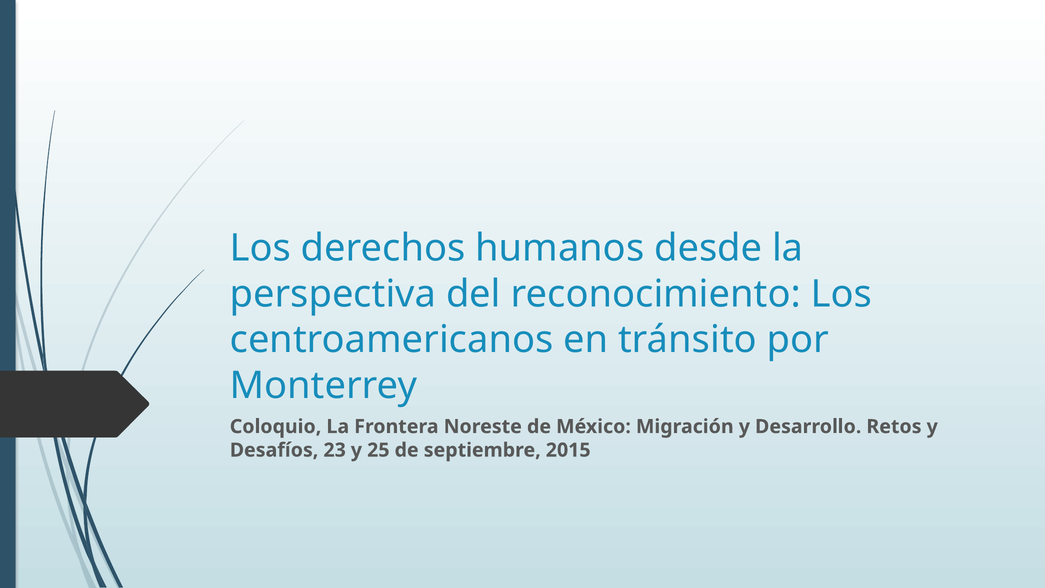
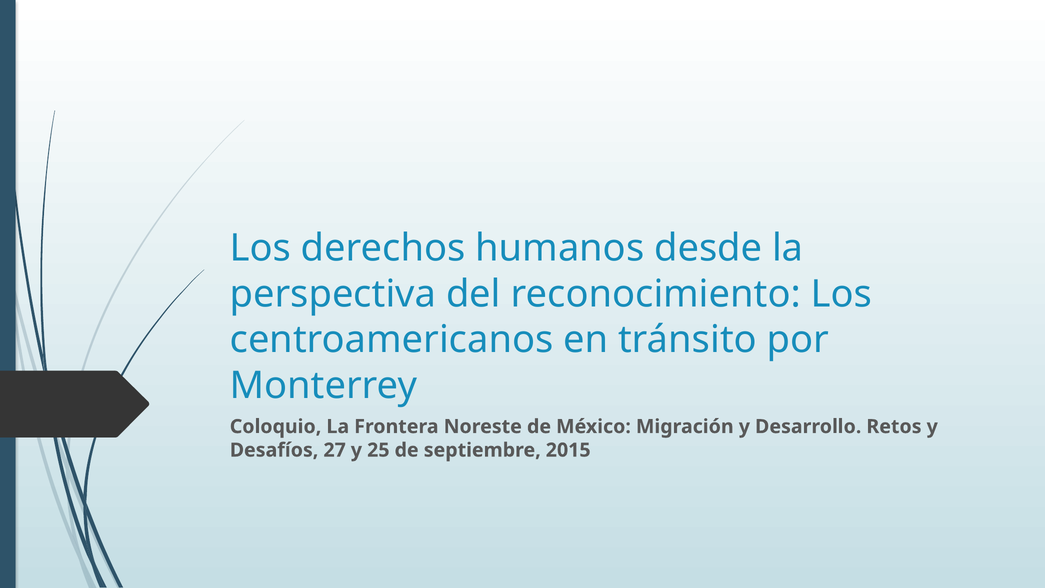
23: 23 -> 27
